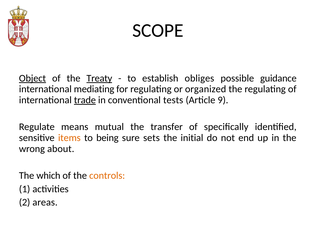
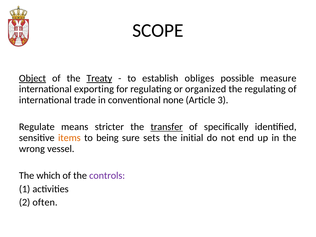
guidance: guidance -> measure
mediating: mediating -> exporting
trade underline: present -> none
tests: tests -> none
9: 9 -> 3
mutual: mutual -> stricter
transfer underline: none -> present
about: about -> vessel
controls colour: orange -> purple
areas: areas -> often
